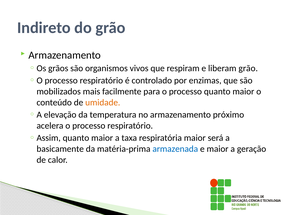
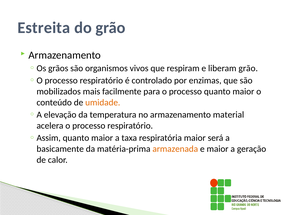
Indireto: Indireto -> Estreita
próximo: próximo -> material
armazenada colour: blue -> orange
